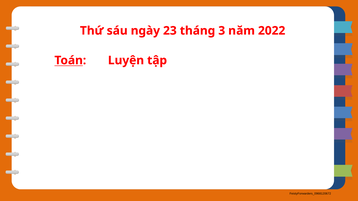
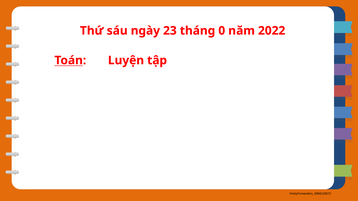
3: 3 -> 0
